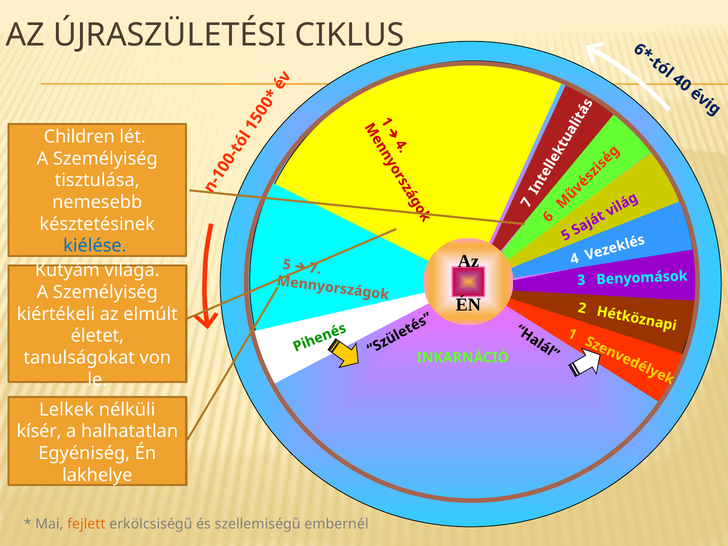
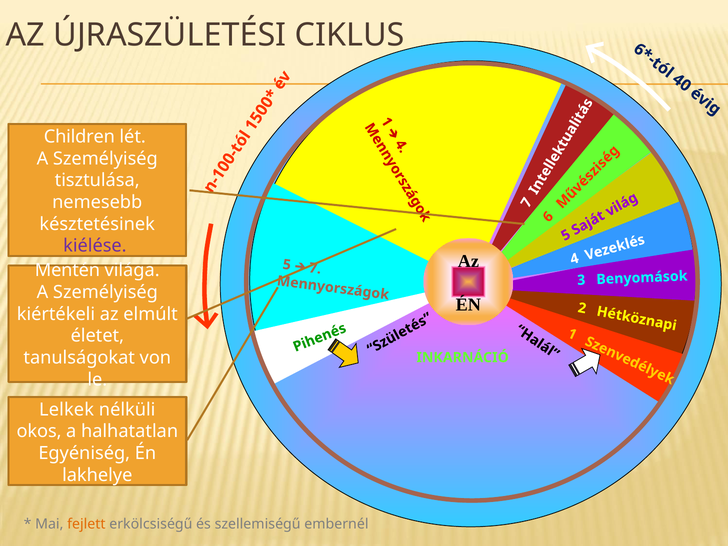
kiélése colour: blue -> purple
Kutyám: Kutyám -> Mentén
kísér: kísér -> okos
